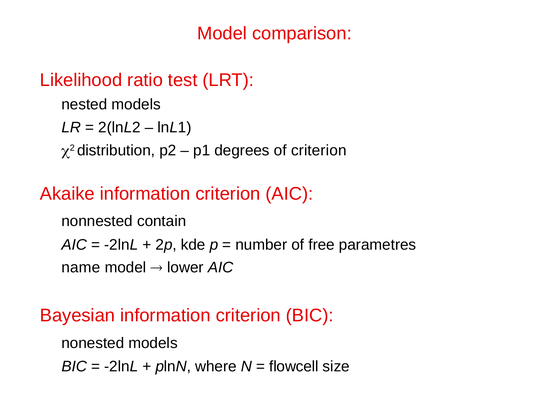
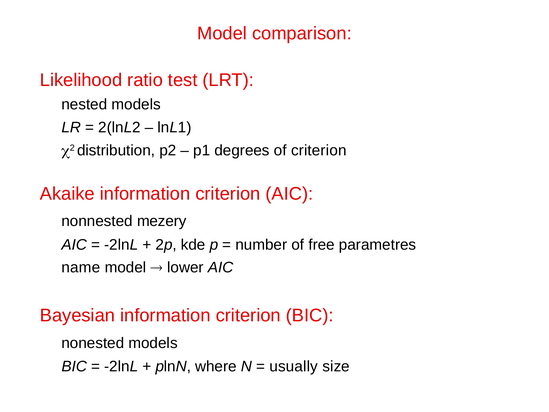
contain: contain -> mezery
flowcell: flowcell -> usually
